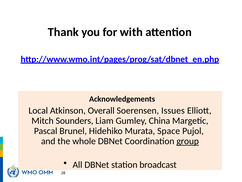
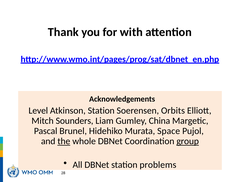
Local: Local -> Level
Atkinson Overall: Overall -> Station
Issues: Issues -> Orbits
the underline: none -> present
broadcast: broadcast -> problems
